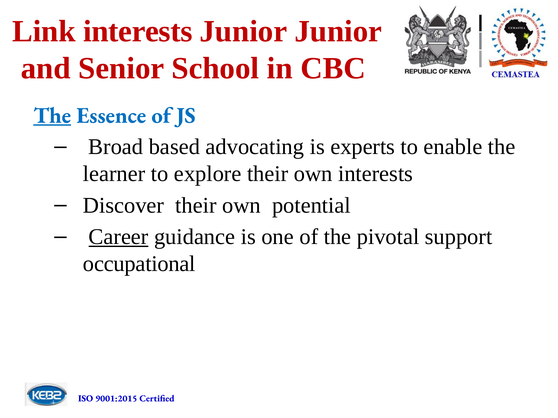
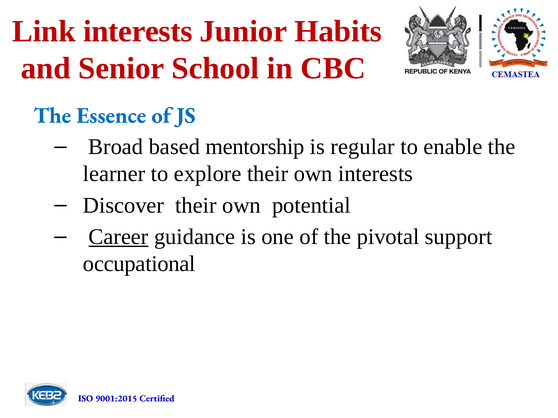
Junior Junior: Junior -> Habits
The at (52, 115) underline: present -> none
advocating: advocating -> mentorship
experts: experts -> regular
